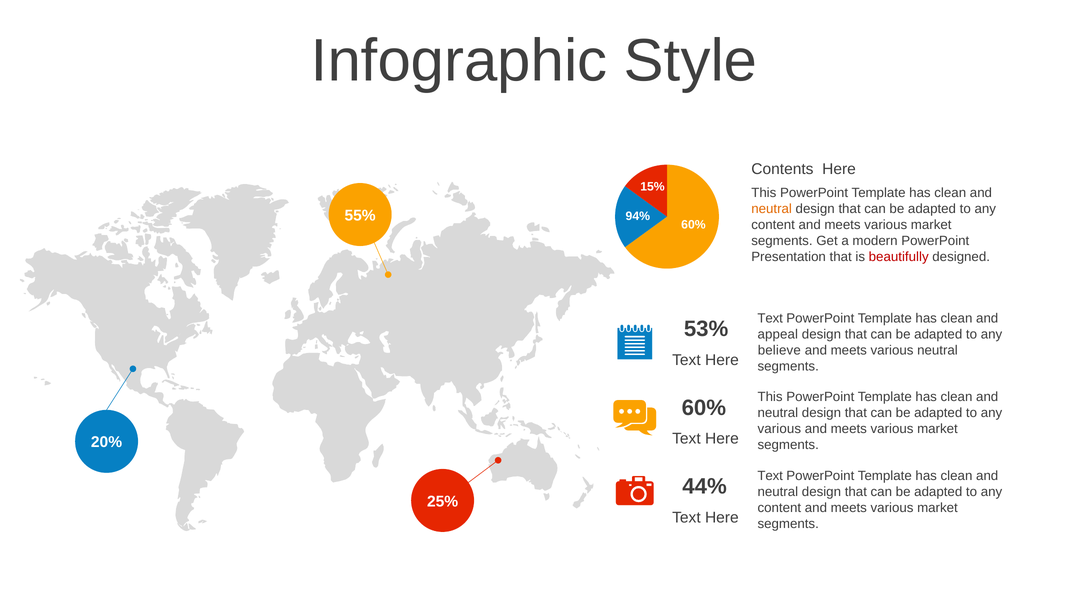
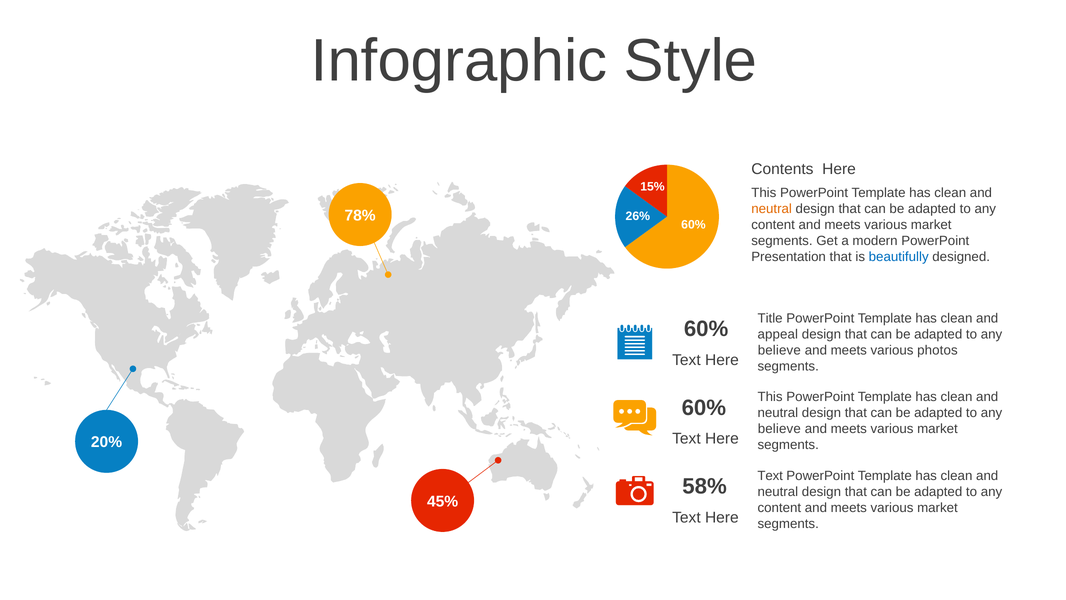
55%: 55% -> 78%
94%: 94% -> 26%
beautifully colour: red -> blue
Text at (770, 318): Text -> Title
53% at (706, 329): 53% -> 60%
various neutral: neutral -> photos
various at (779, 429): various -> believe
44%: 44% -> 58%
25%: 25% -> 45%
